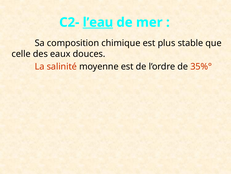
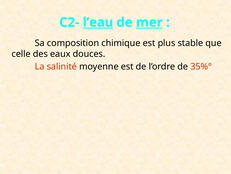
mer underline: none -> present
